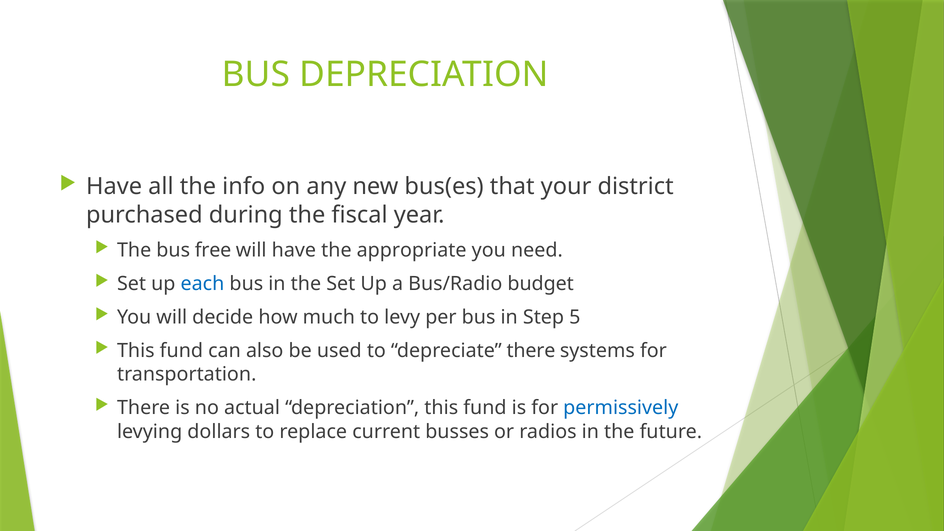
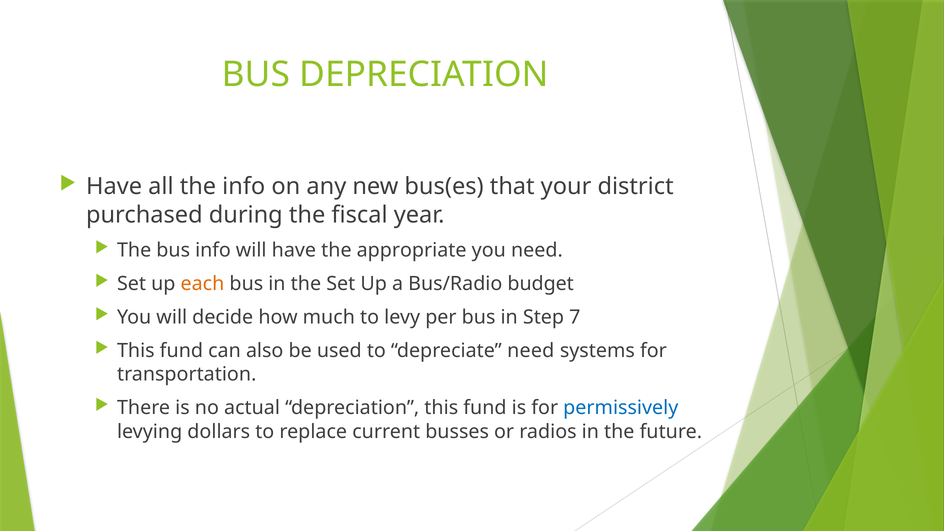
bus free: free -> info
each colour: blue -> orange
5: 5 -> 7
depreciate there: there -> need
